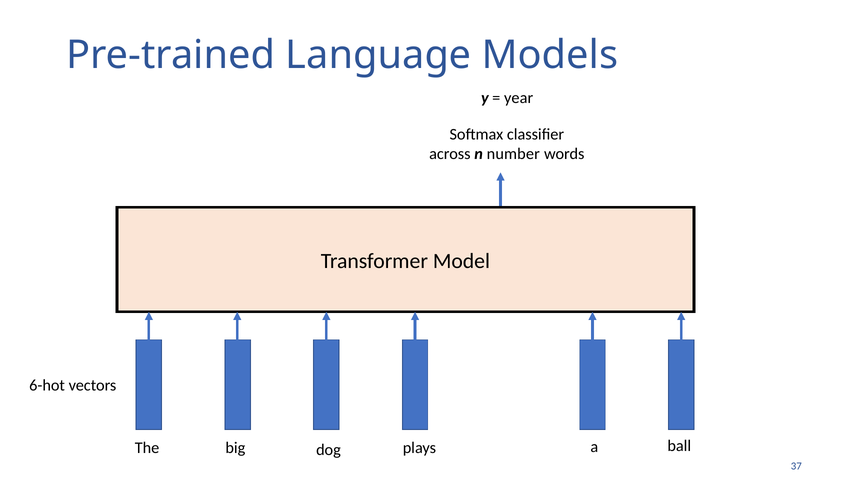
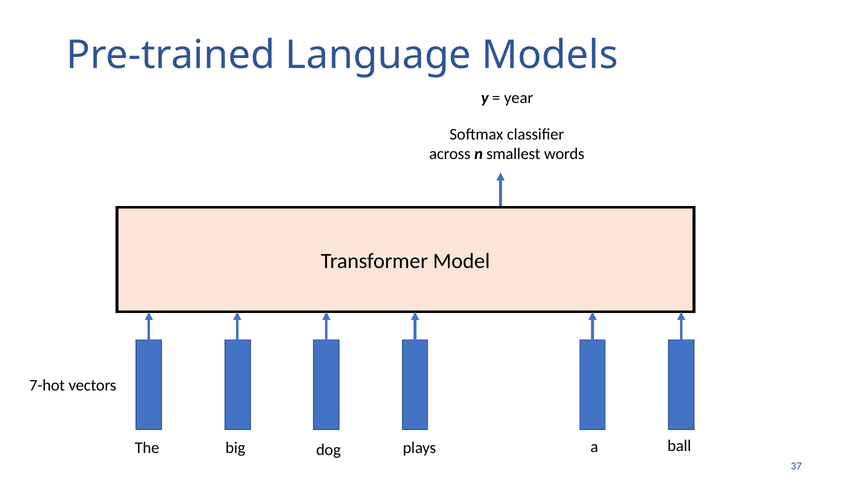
number: number -> smallest
6-hot: 6-hot -> 7-hot
